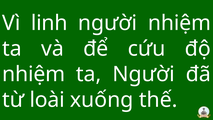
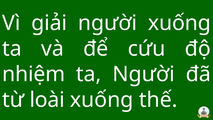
linh: linh -> giải
người nhiệm: nhiệm -> xuống
